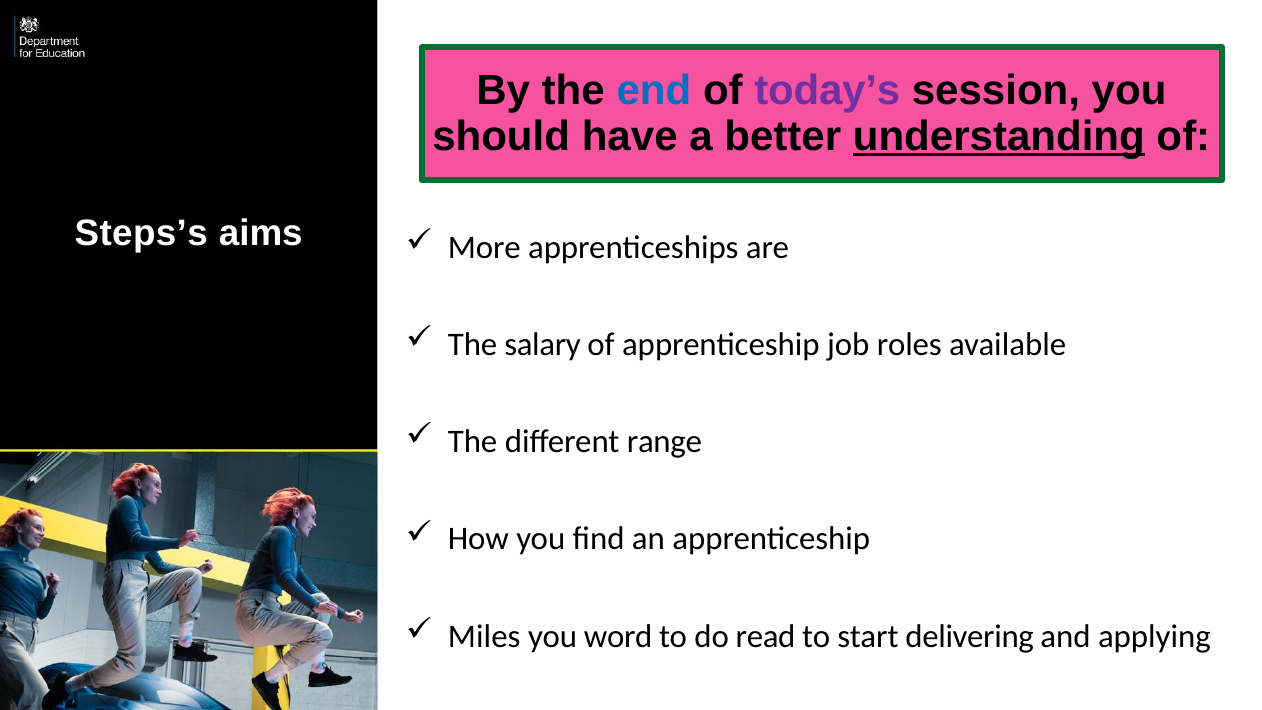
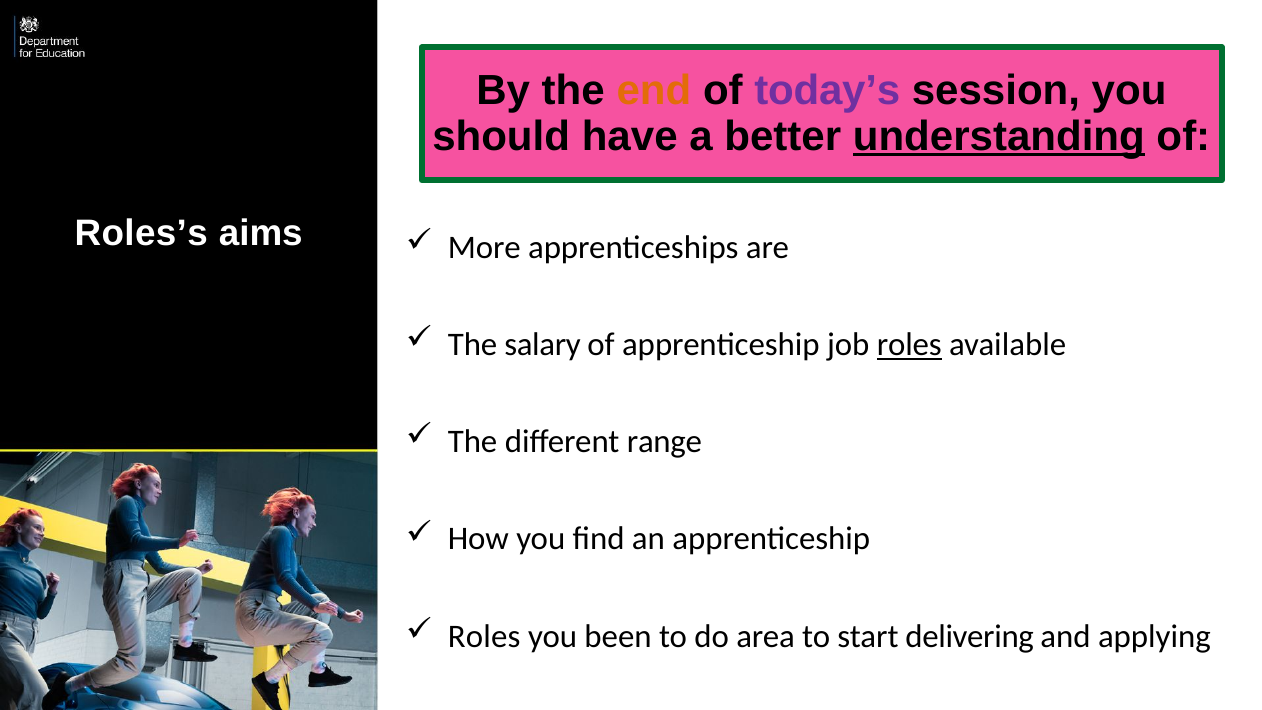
end colour: blue -> orange
Steps’s: Steps’s -> Roles’s
roles at (909, 345) underline: none -> present
Miles at (484, 636): Miles -> Roles
word: word -> been
read: read -> area
